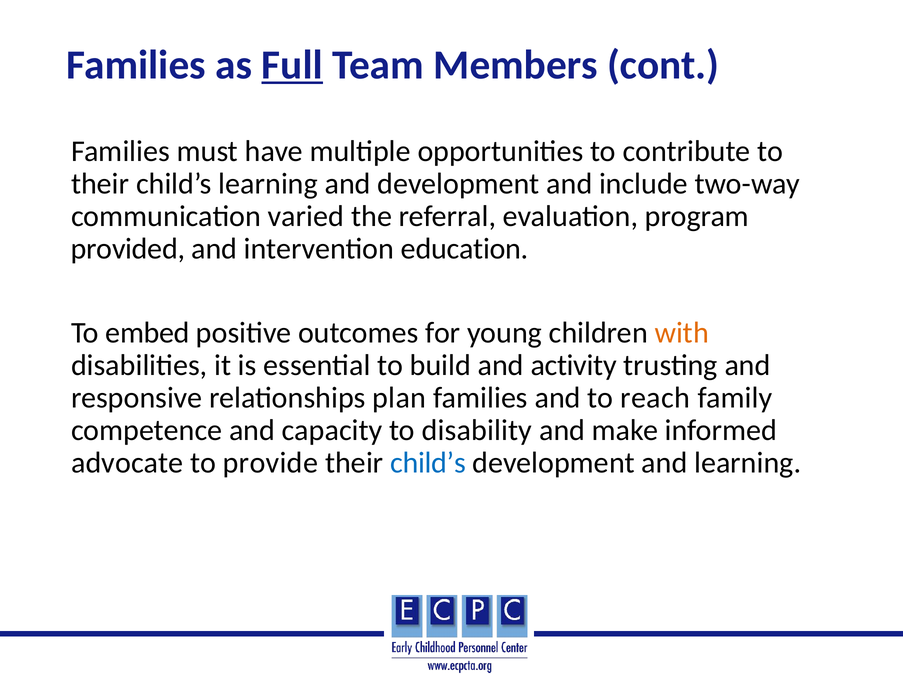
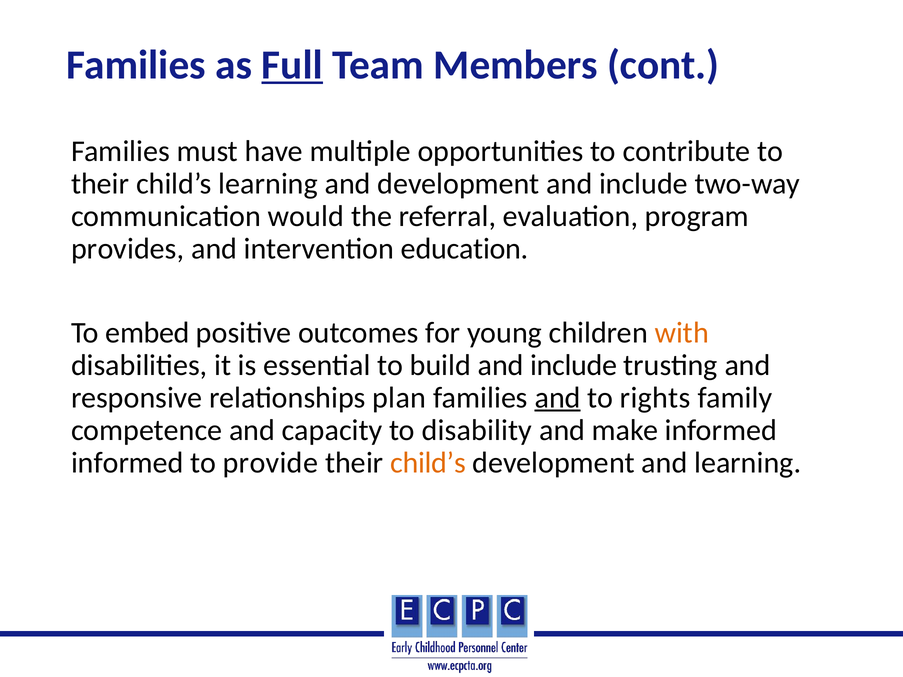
varied: varied -> would
provided: provided -> provides
build and activity: activity -> include
and at (558, 398) underline: none -> present
reach: reach -> rights
advocate at (127, 463): advocate -> informed
child’s at (428, 463) colour: blue -> orange
